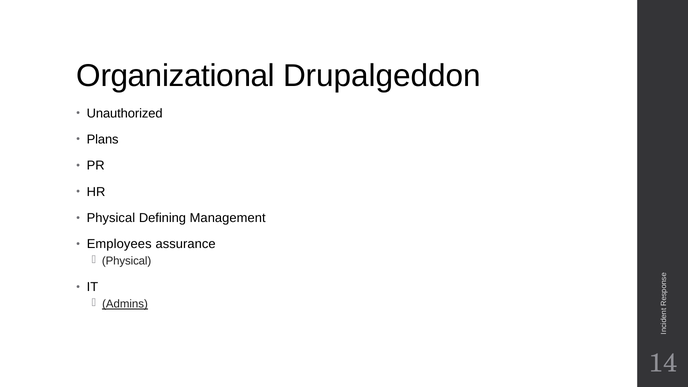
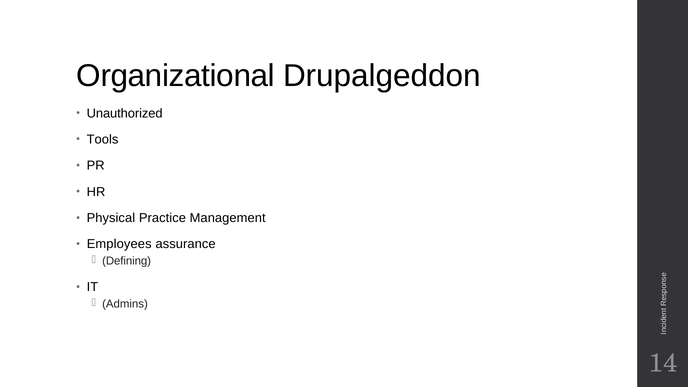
Plans: Plans -> Tools
Defining: Defining -> Practice
Physical at (127, 261): Physical -> Defining
Admins underline: present -> none
